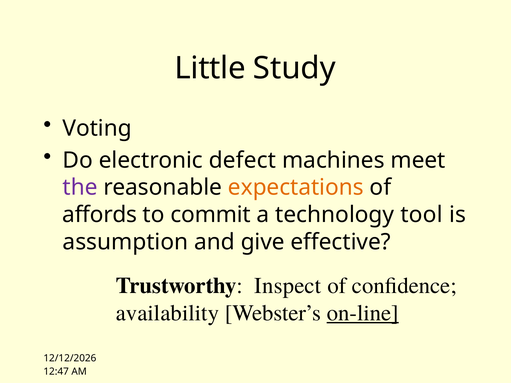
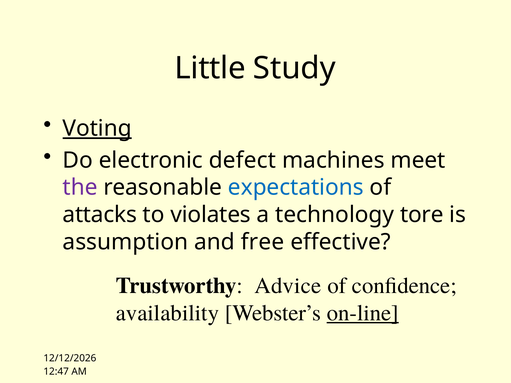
Voting underline: none -> present
expectations colour: orange -> blue
affords: affords -> attacks
commit: commit -> violates
tool: tool -> tore
give: give -> free
Inspect: Inspect -> Advice
